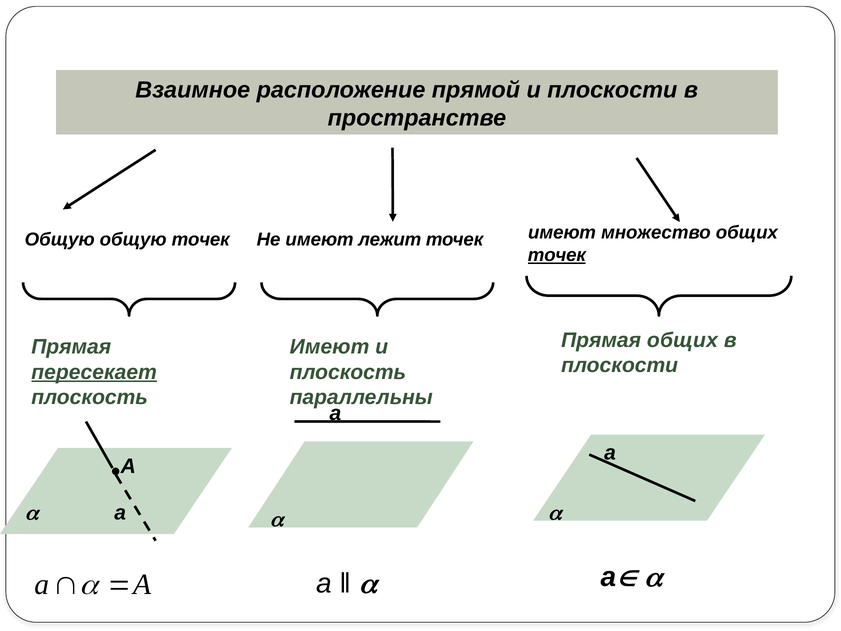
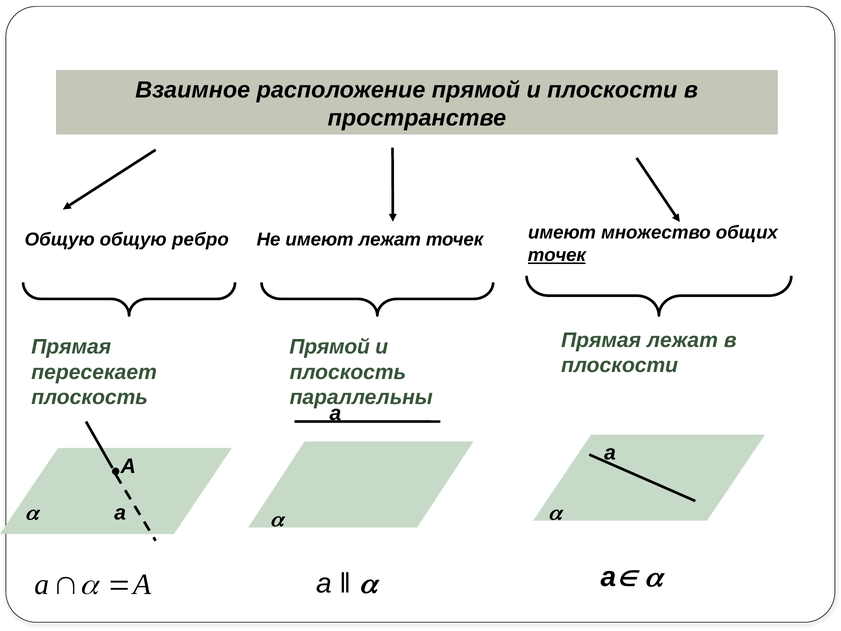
общую точек: точек -> ребро
имеют лежит: лежит -> лежат
Прямая общих: общих -> лежат
Имеют at (330, 347): Имеют -> Прямой
пересекает underline: present -> none
